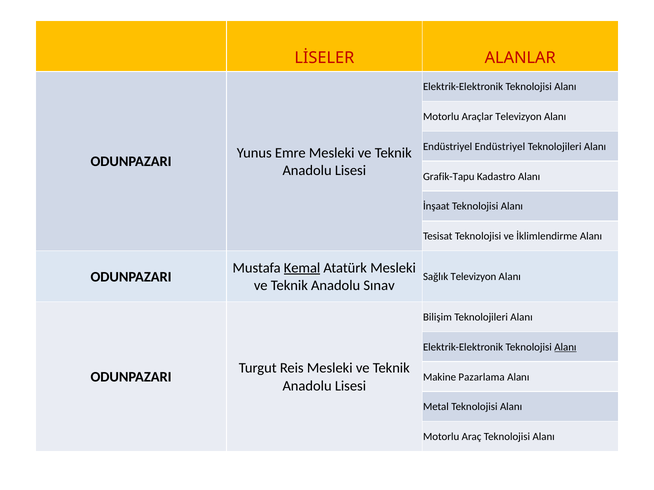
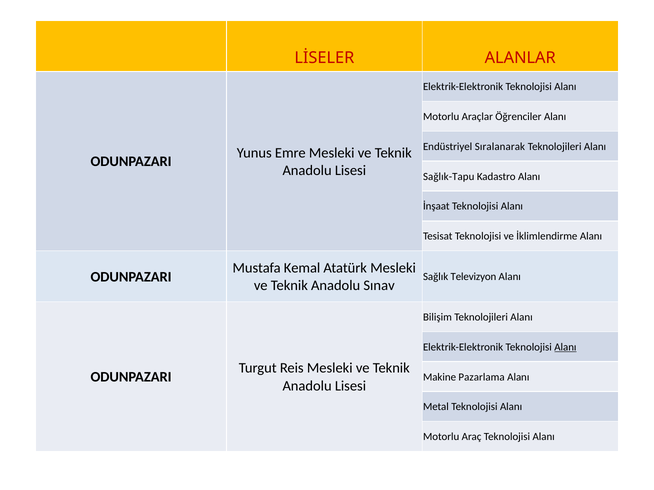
Araçlar Televizyon: Televizyon -> Öğrenciler
Endüstriyel Endüstriyel: Endüstriyel -> Sıralanarak
Grafik-Tapu: Grafik-Tapu -> Sağlık-Tapu
Kemal underline: present -> none
